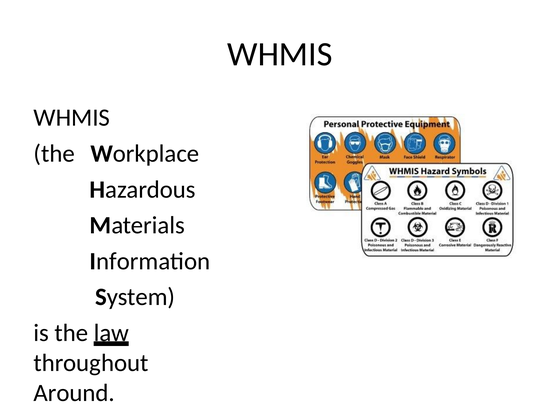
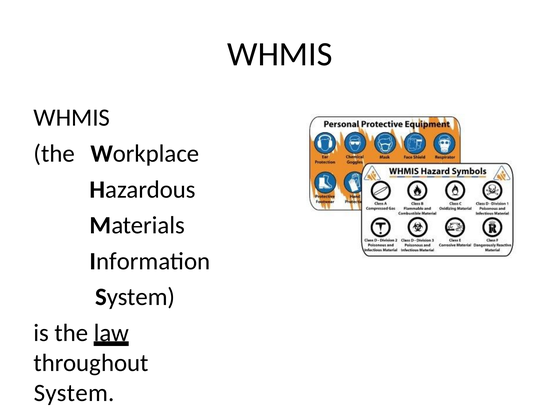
Around at (74, 393): Around -> System
